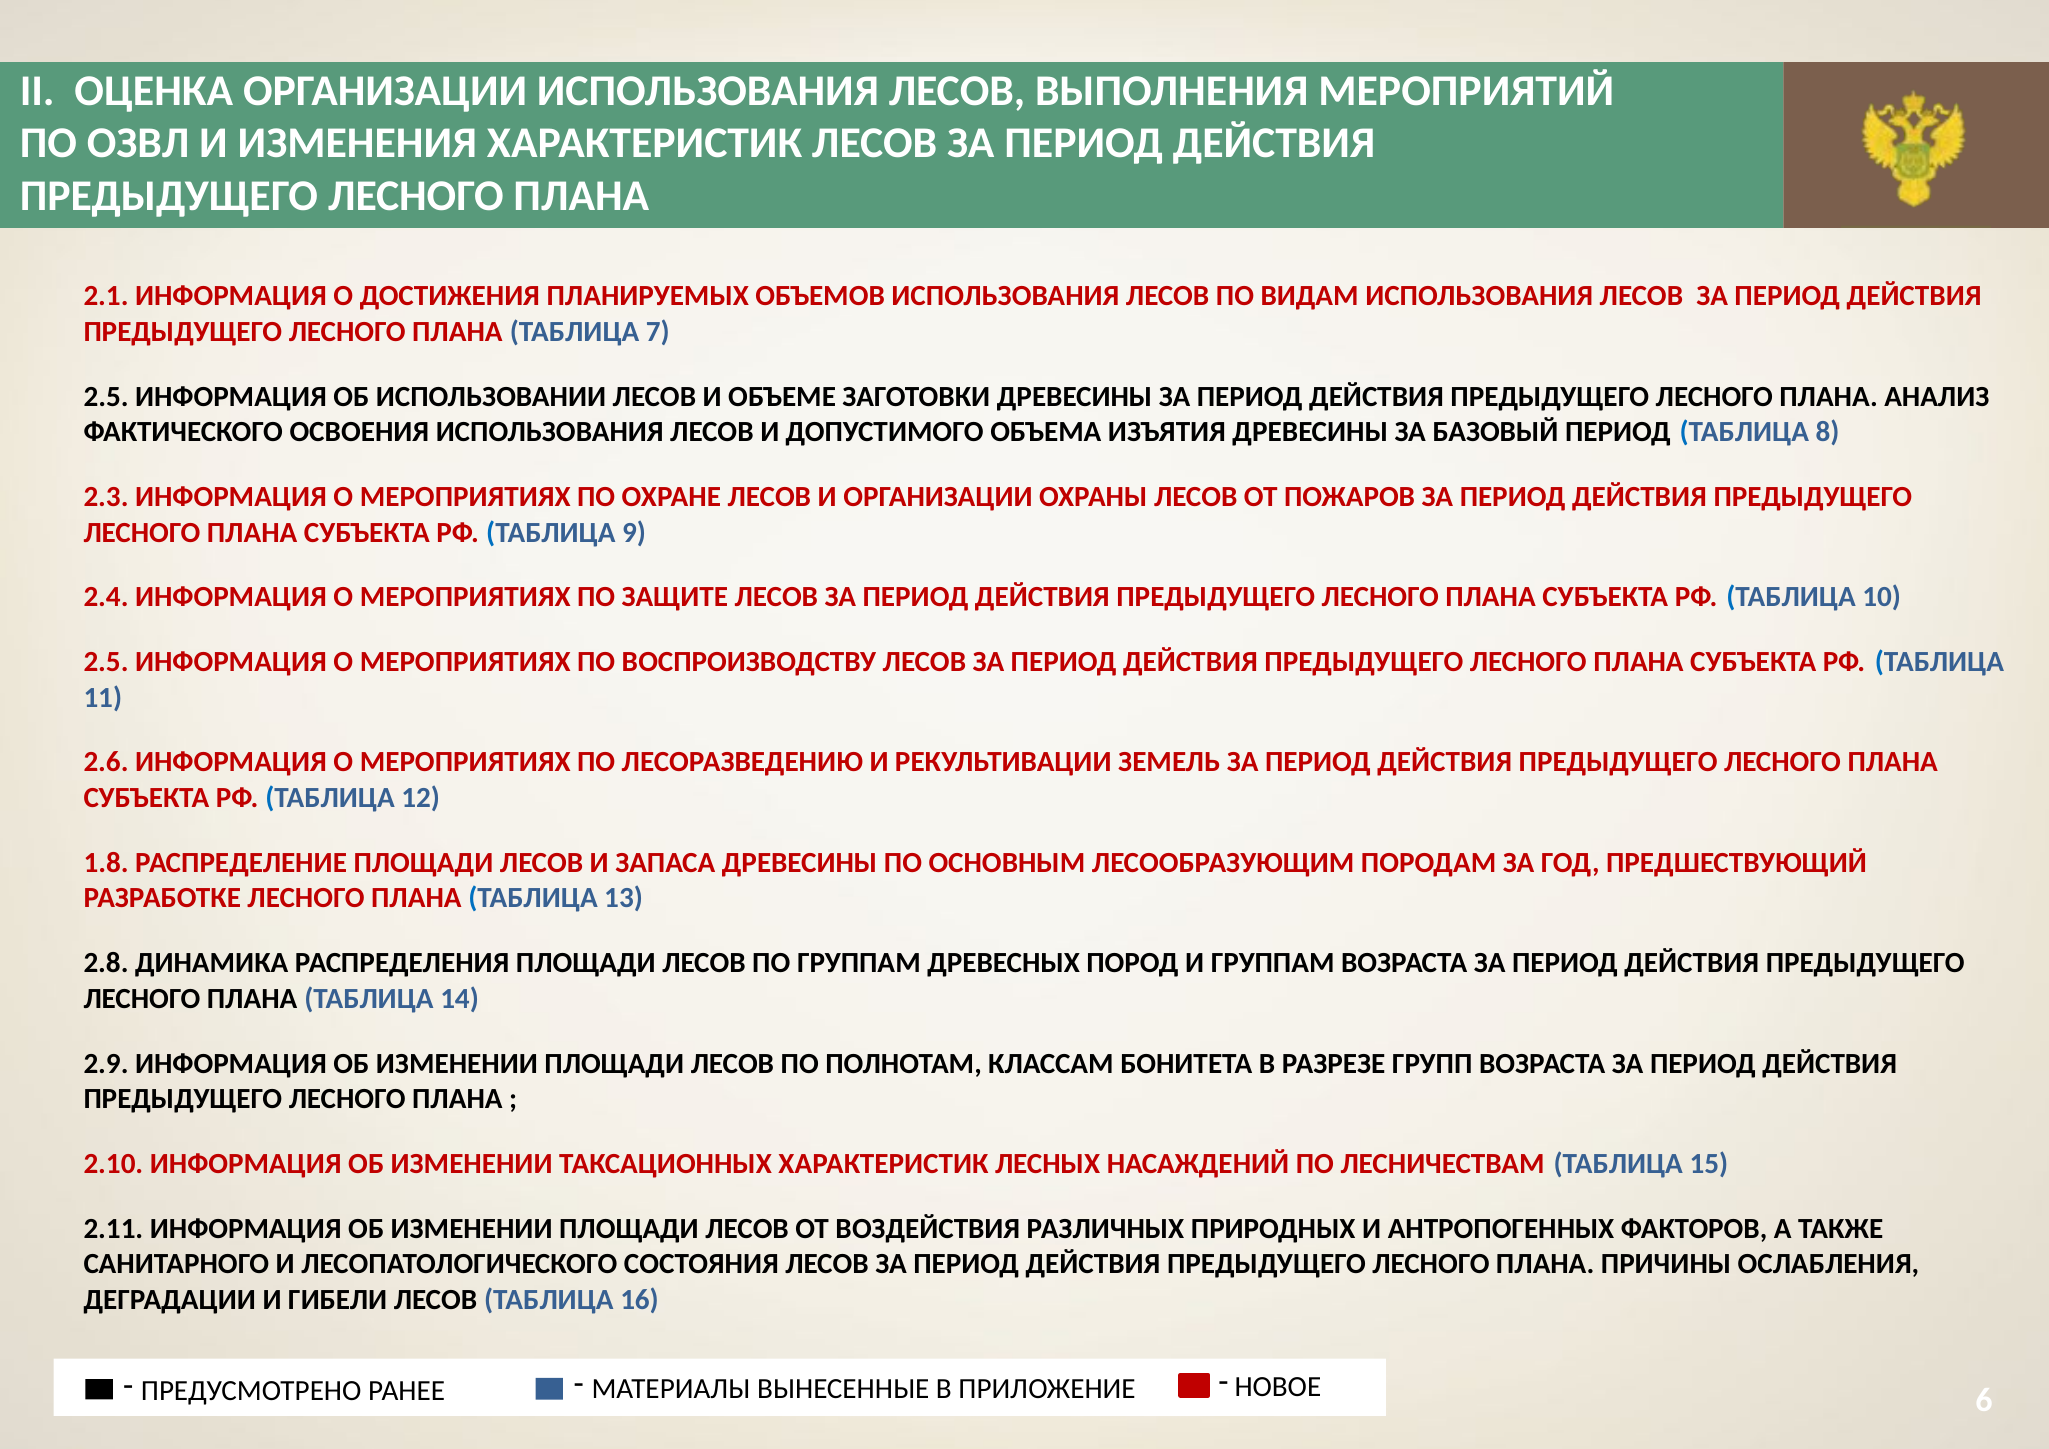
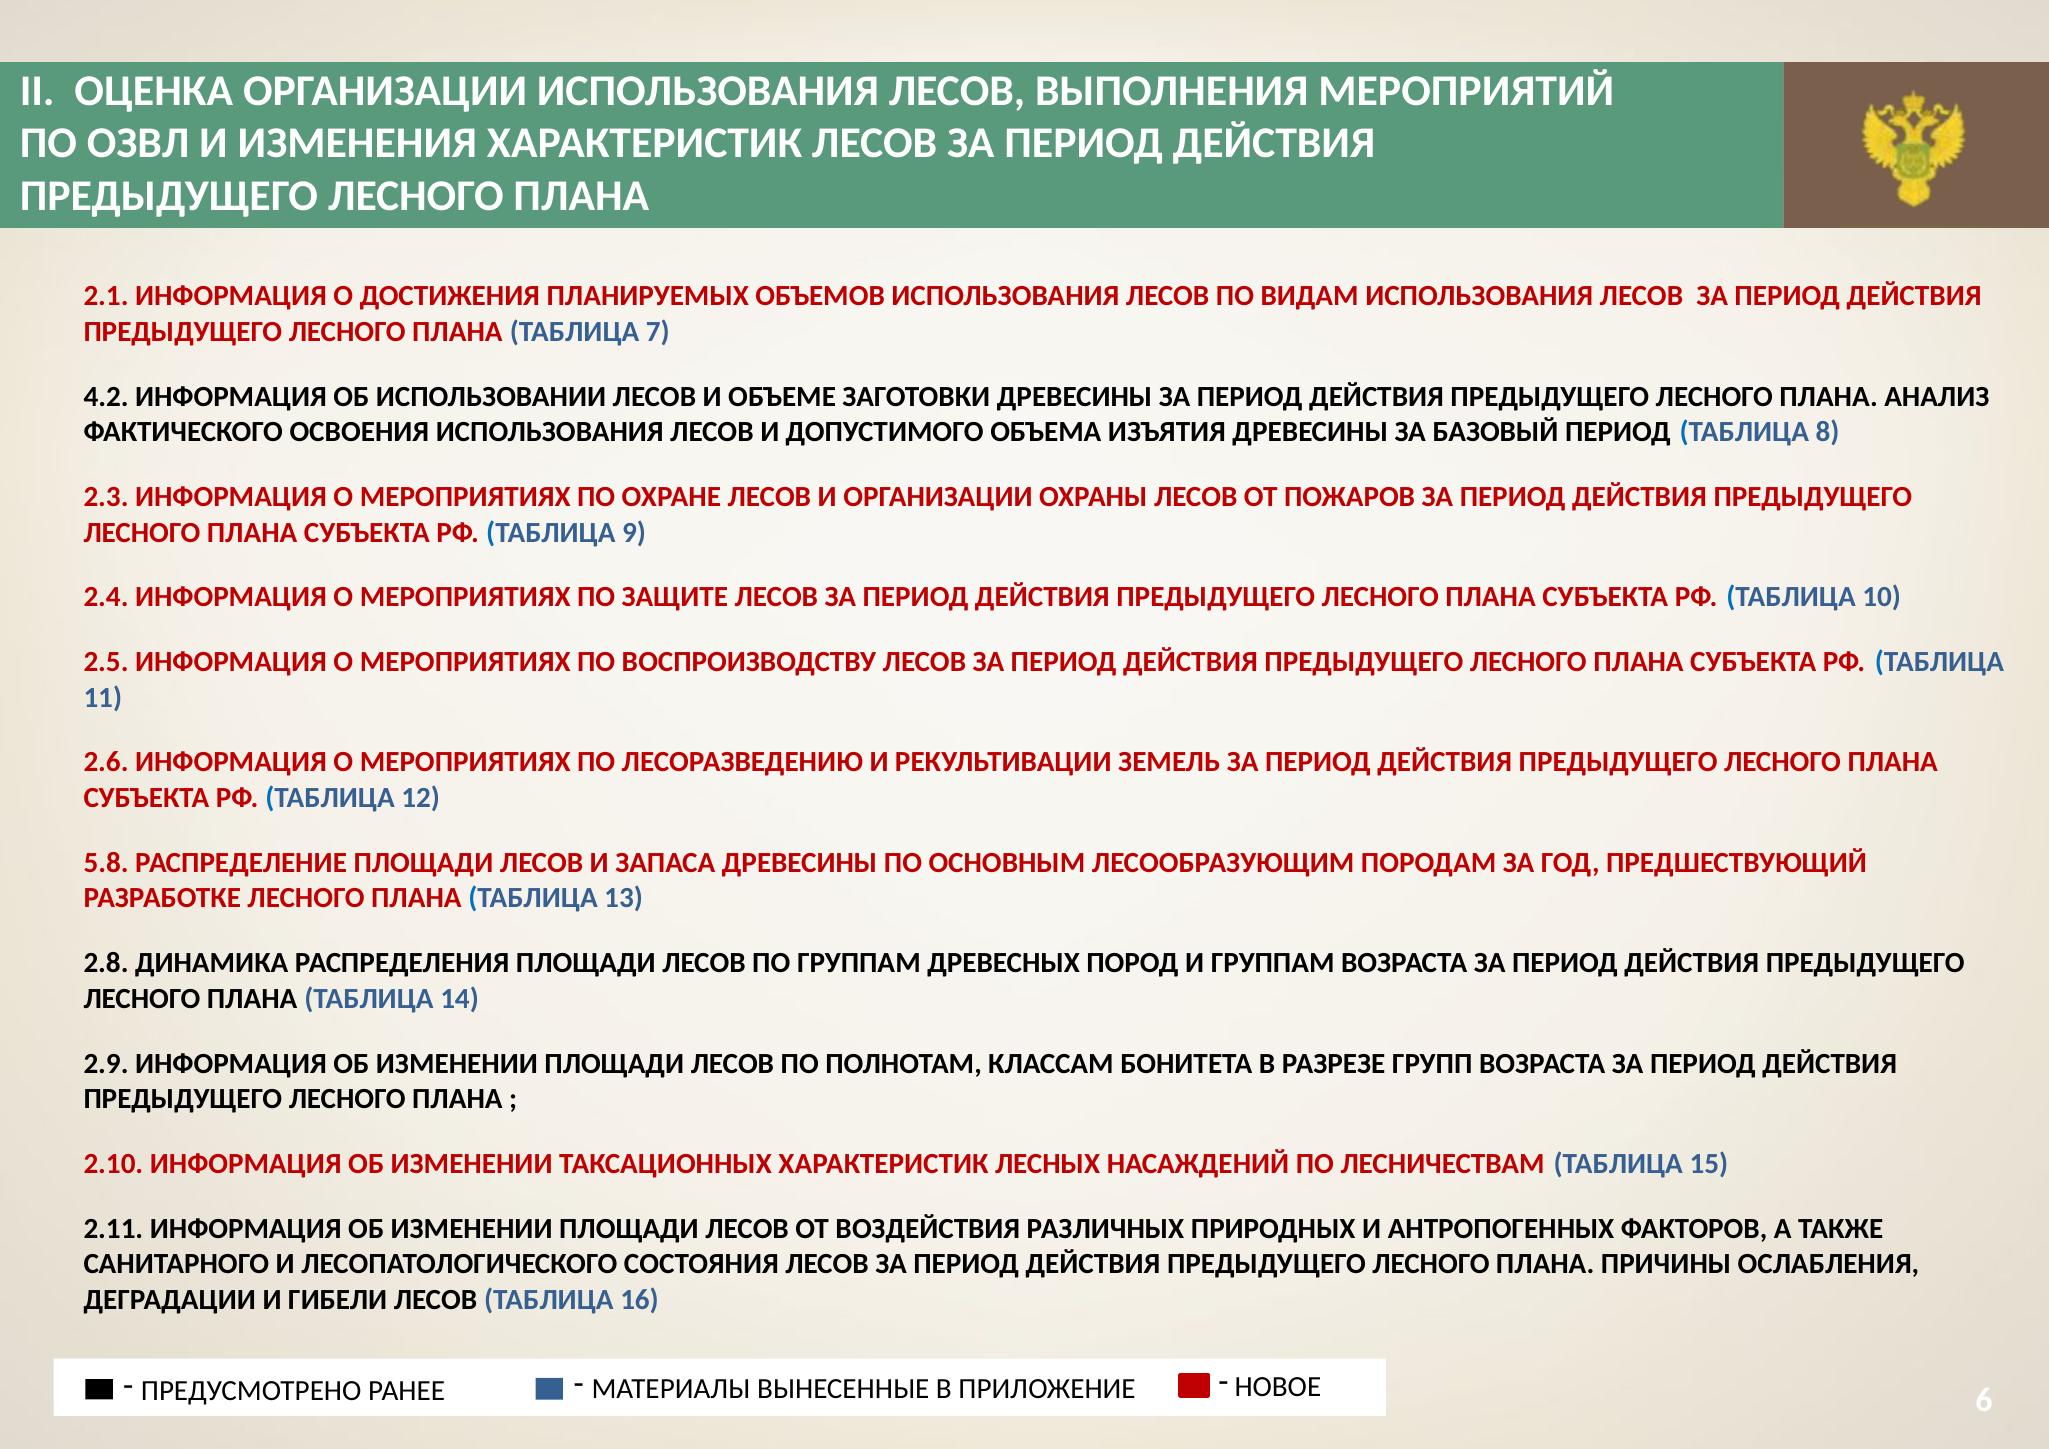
2.5 at (106, 396): 2.5 -> 4.2
1.8: 1.8 -> 5.8
